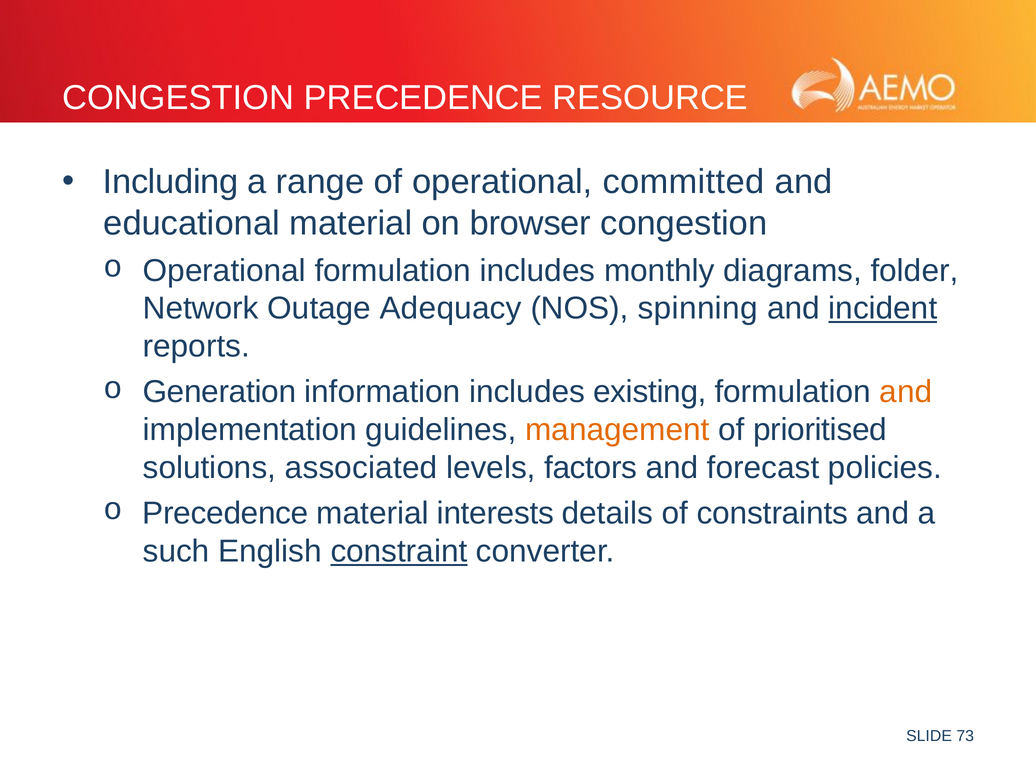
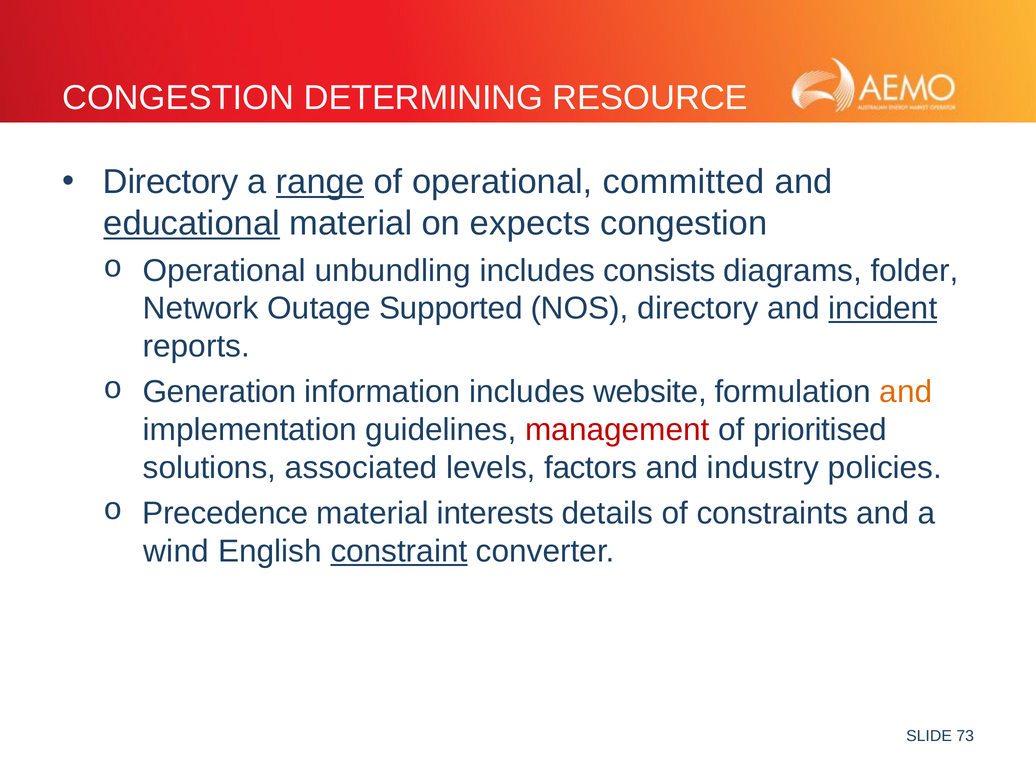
CONGESTION PRECEDENCE: PRECEDENCE -> DETERMINING
Including at (171, 182): Including -> Directory
range underline: none -> present
educational underline: none -> present
browser: browser -> expects
Operational formulation: formulation -> unbundling
monthly: monthly -> consists
Adequacy: Adequacy -> Supported
NOS spinning: spinning -> directory
existing: existing -> website
management colour: orange -> red
forecast: forecast -> industry
such: such -> wind
